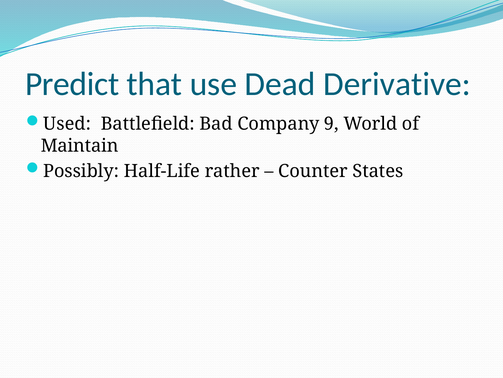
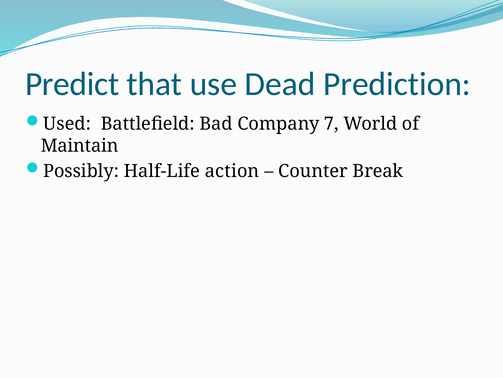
Derivative: Derivative -> Prediction
9: 9 -> 7
rather: rather -> action
States: States -> Break
